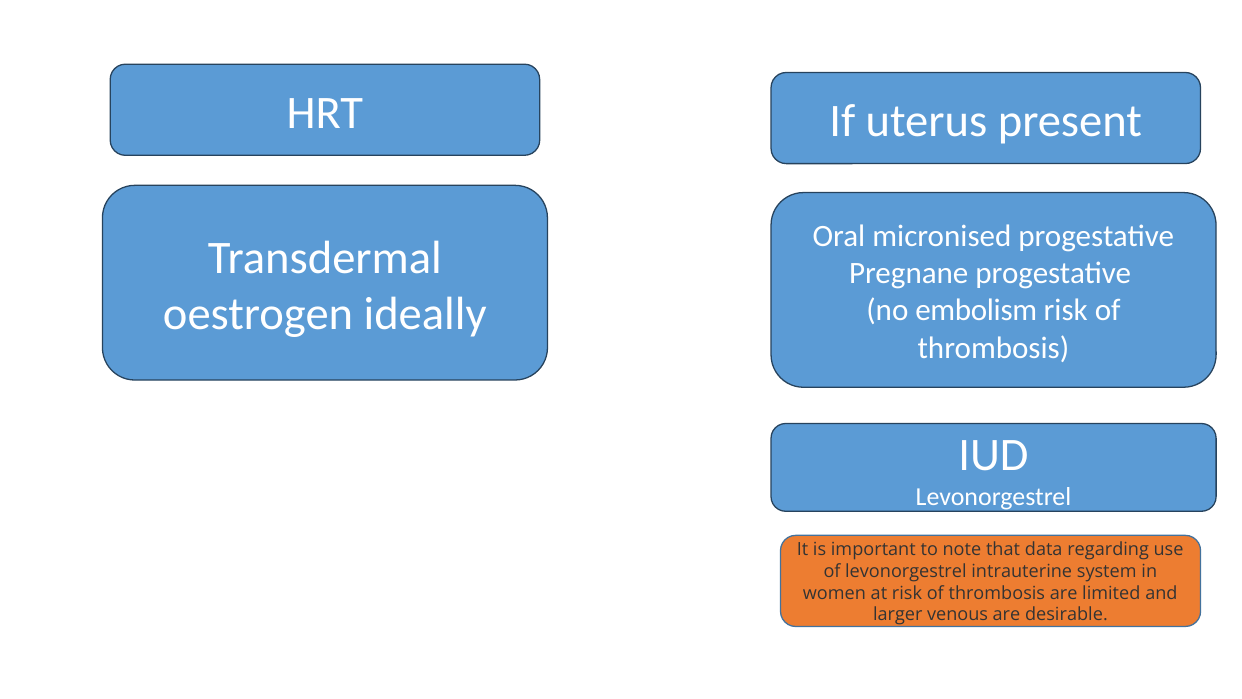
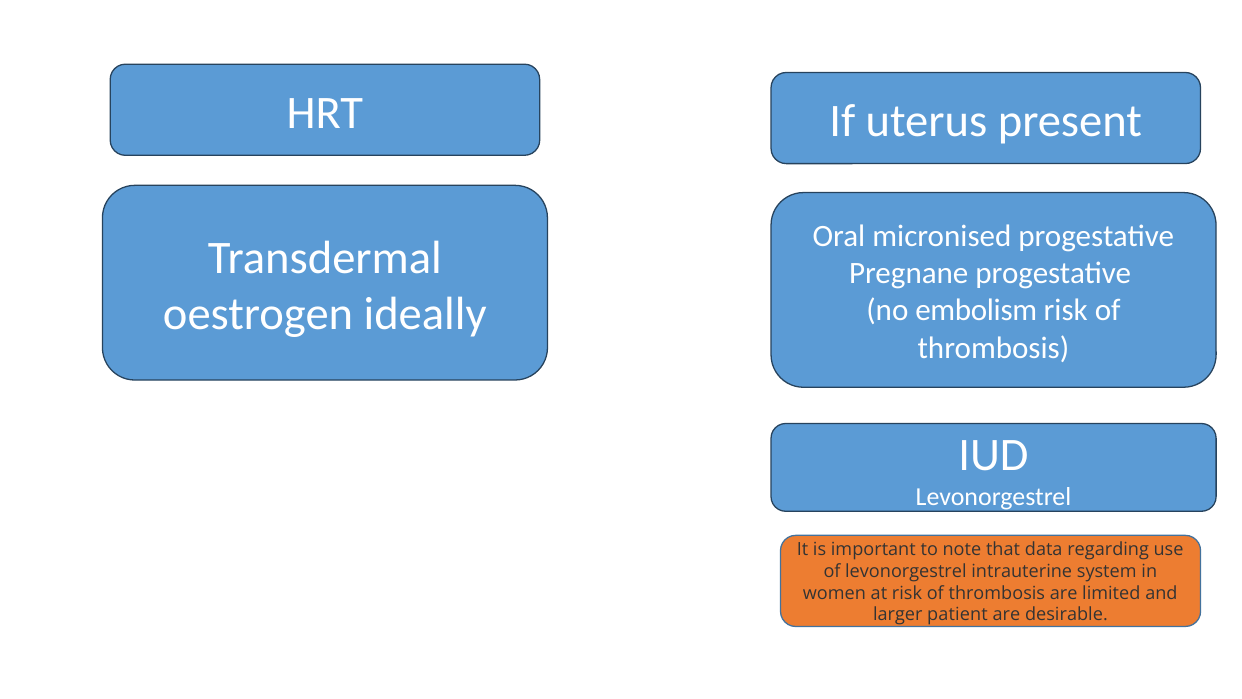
venous: venous -> patient
